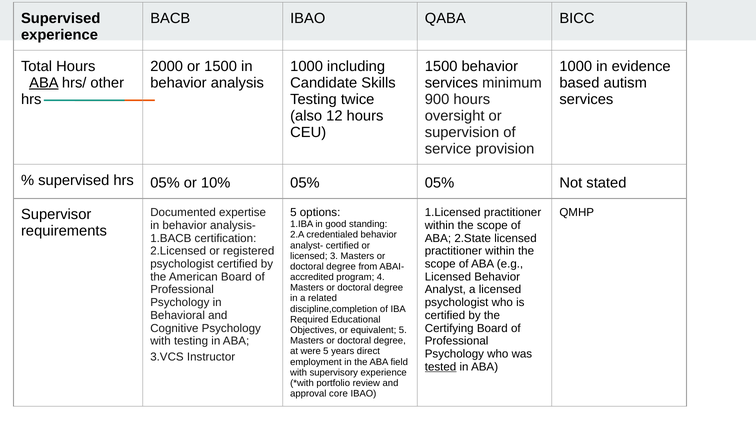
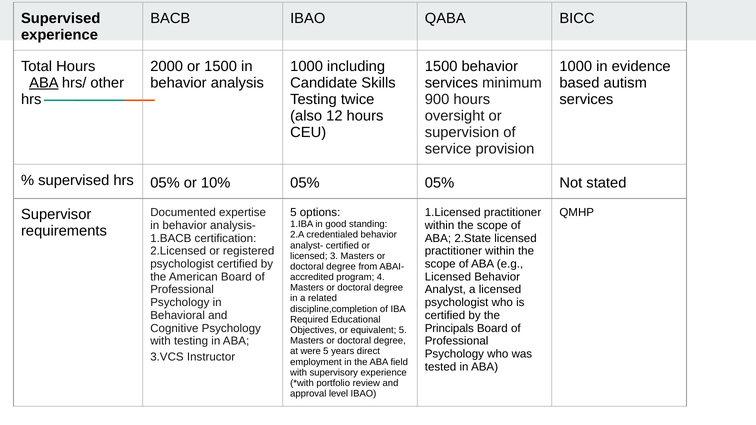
Certifying: Certifying -> Principals
tested underline: present -> none
core: core -> level
